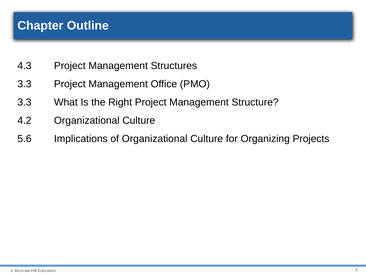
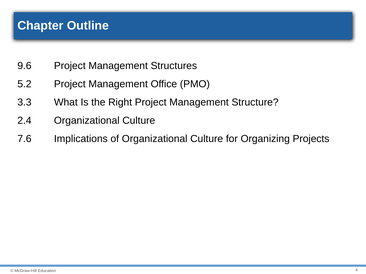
4.3: 4.3 -> 9.6
3.3 at (24, 84): 3.3 -> 5.2
4.2: 4.2 -> 2.4
5.6: 5.6 -> 7.6
